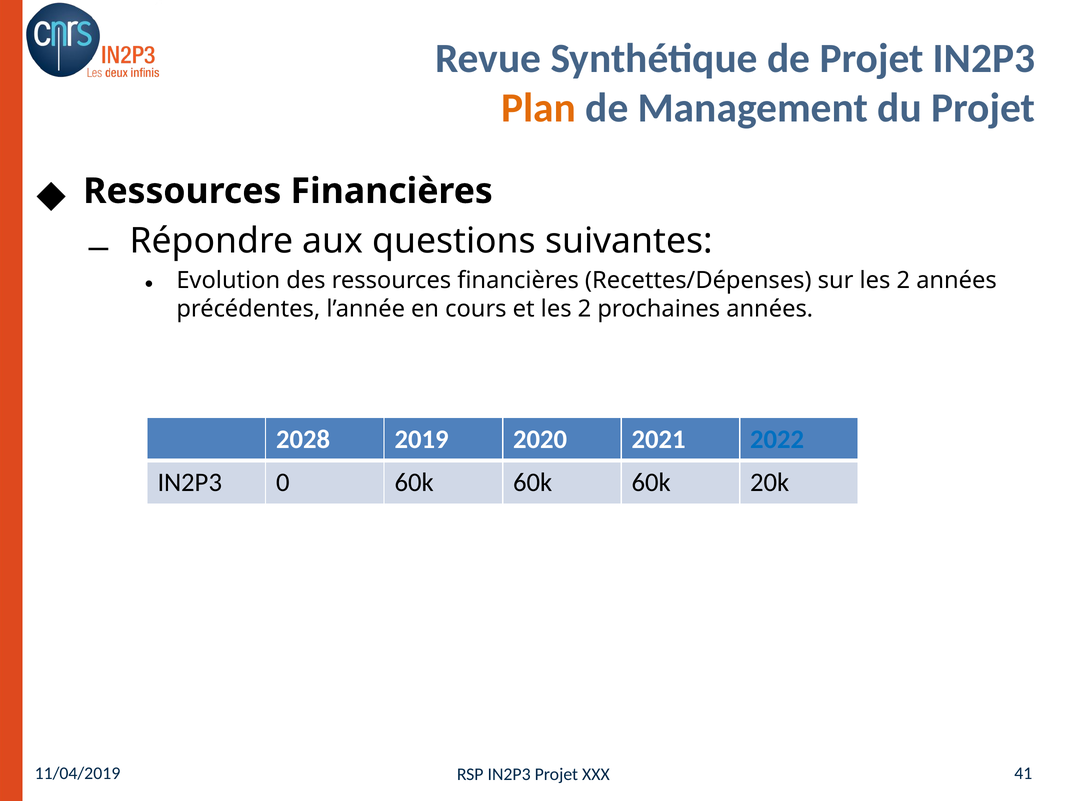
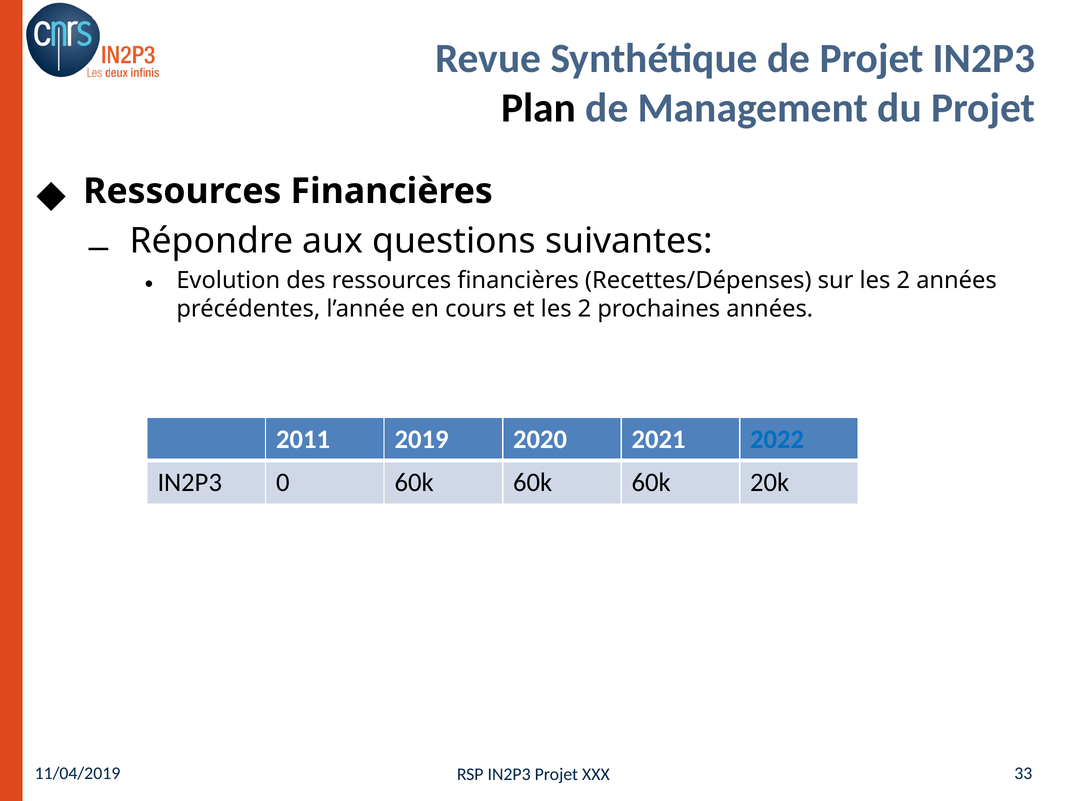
Plan colour: orange -> black
2028: 2028 -> 2011
41: 41 -> 33
